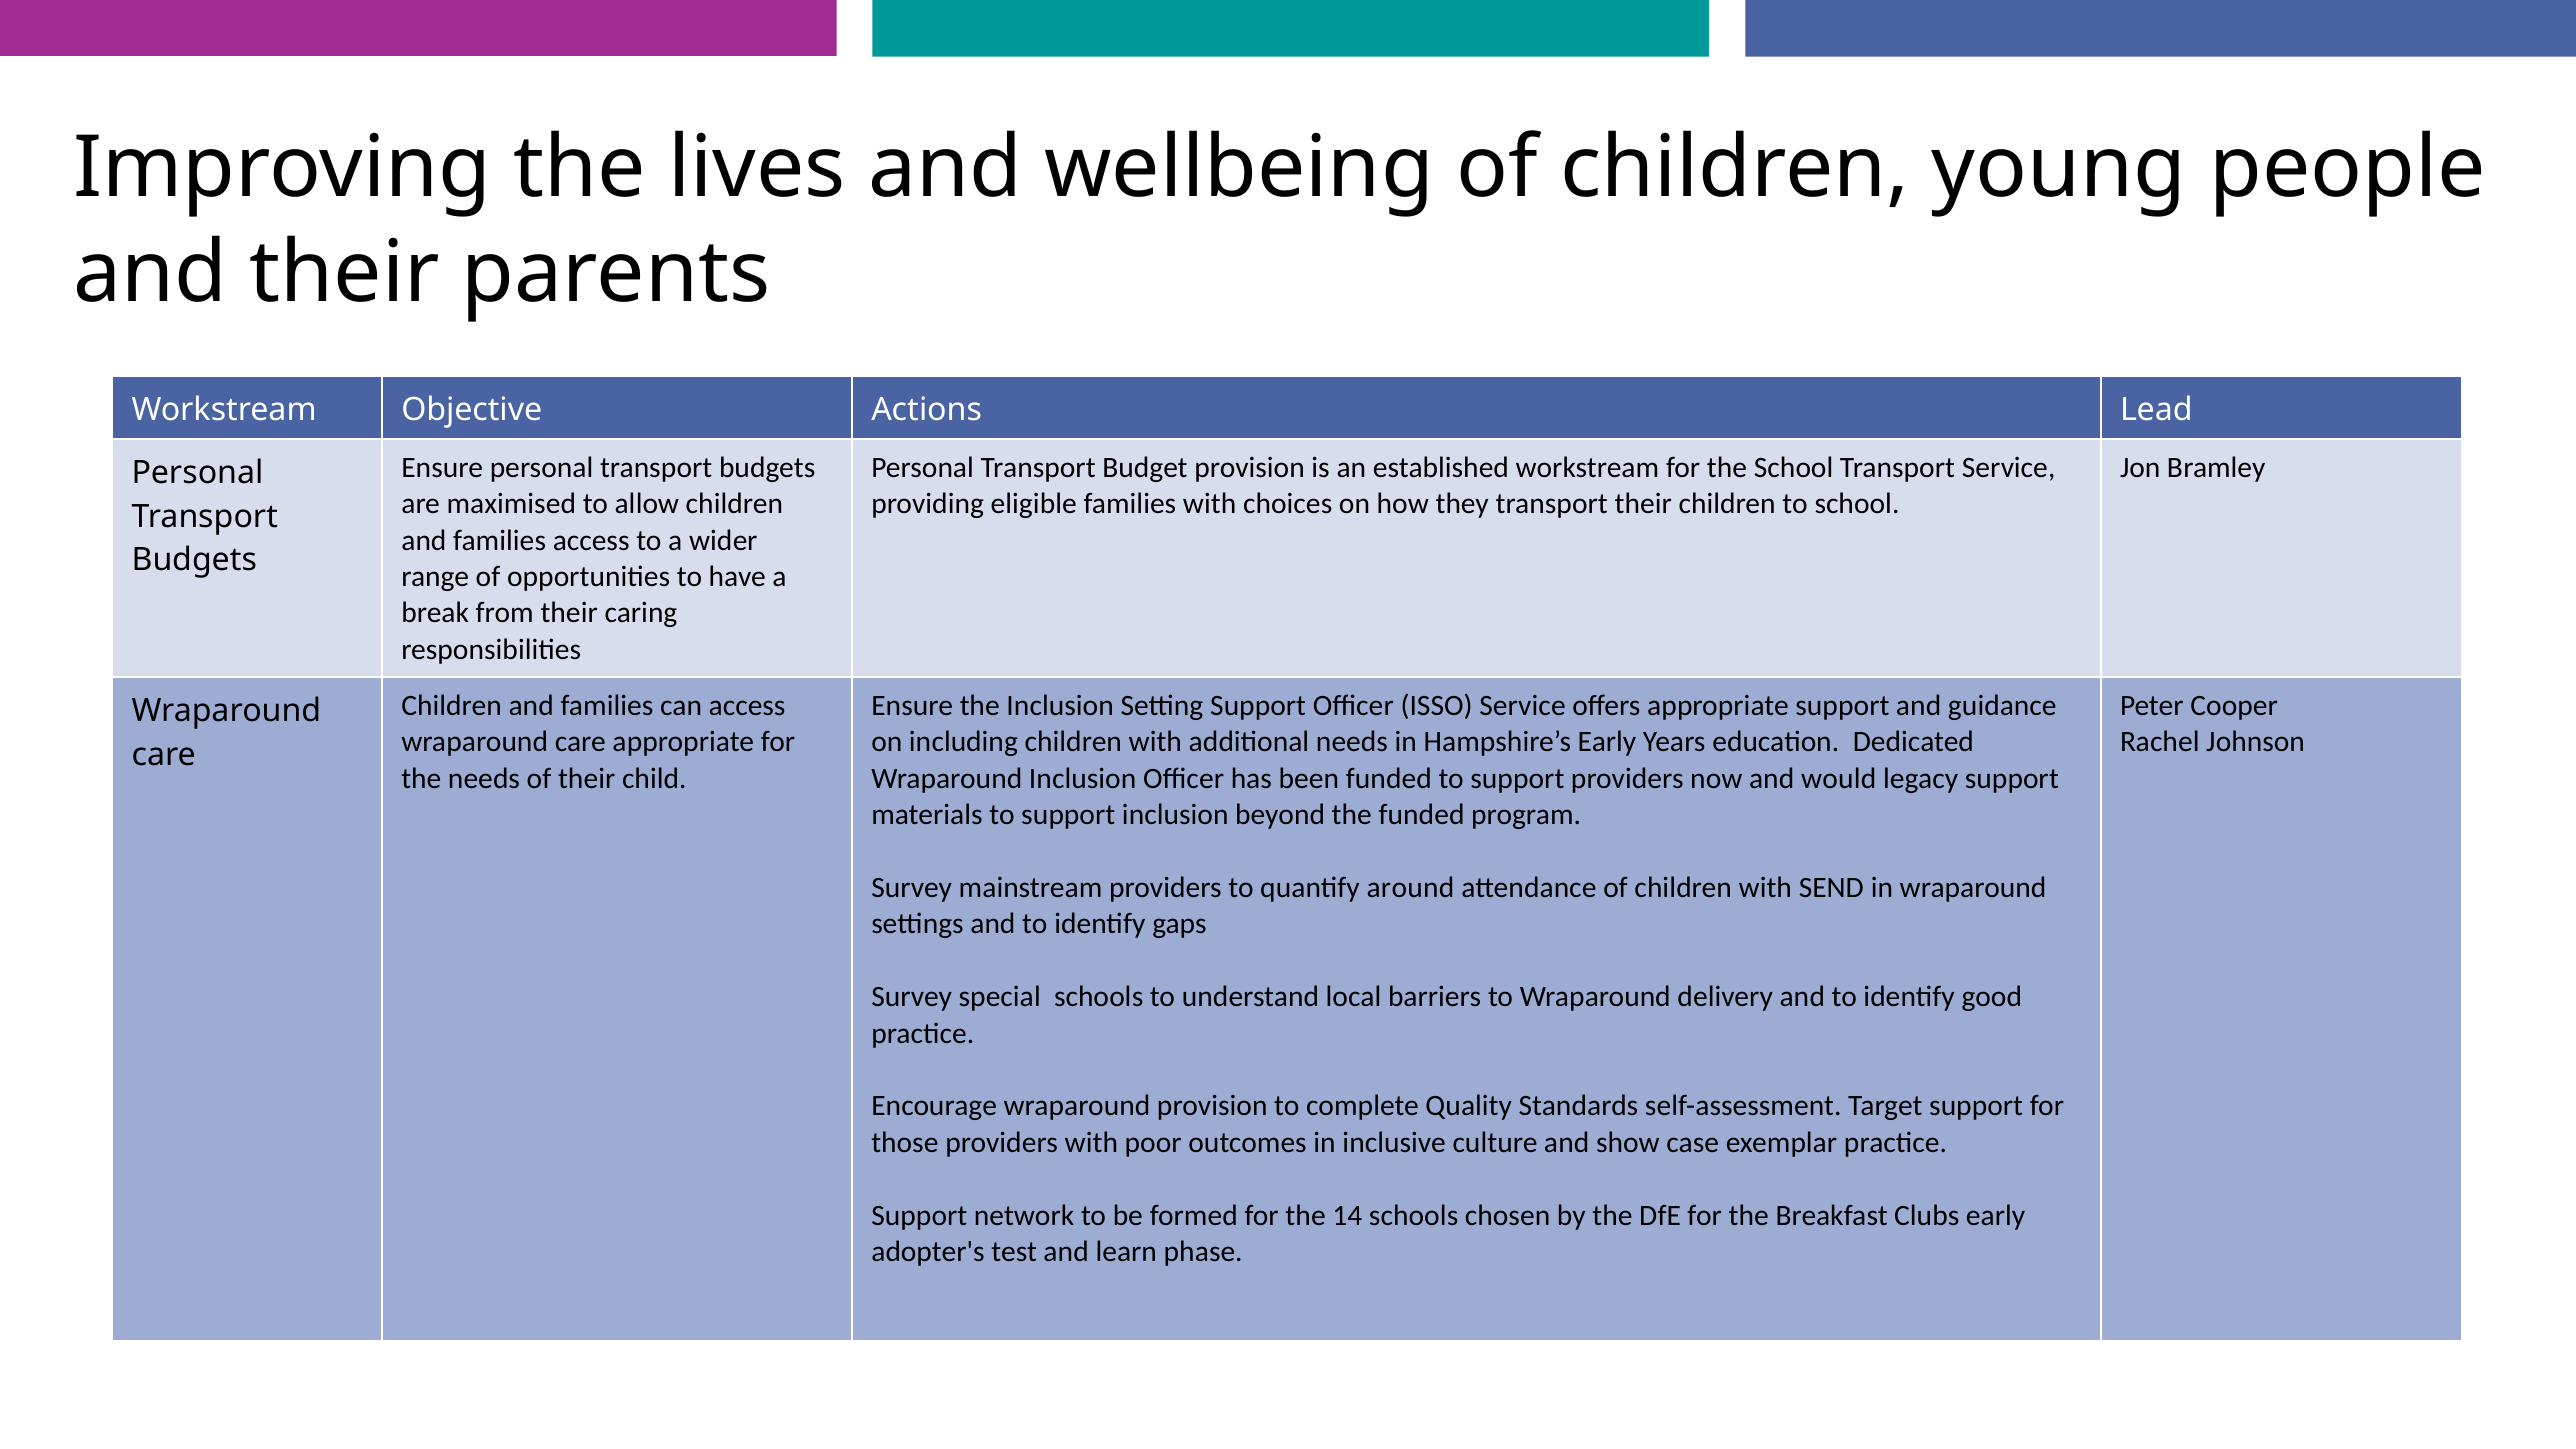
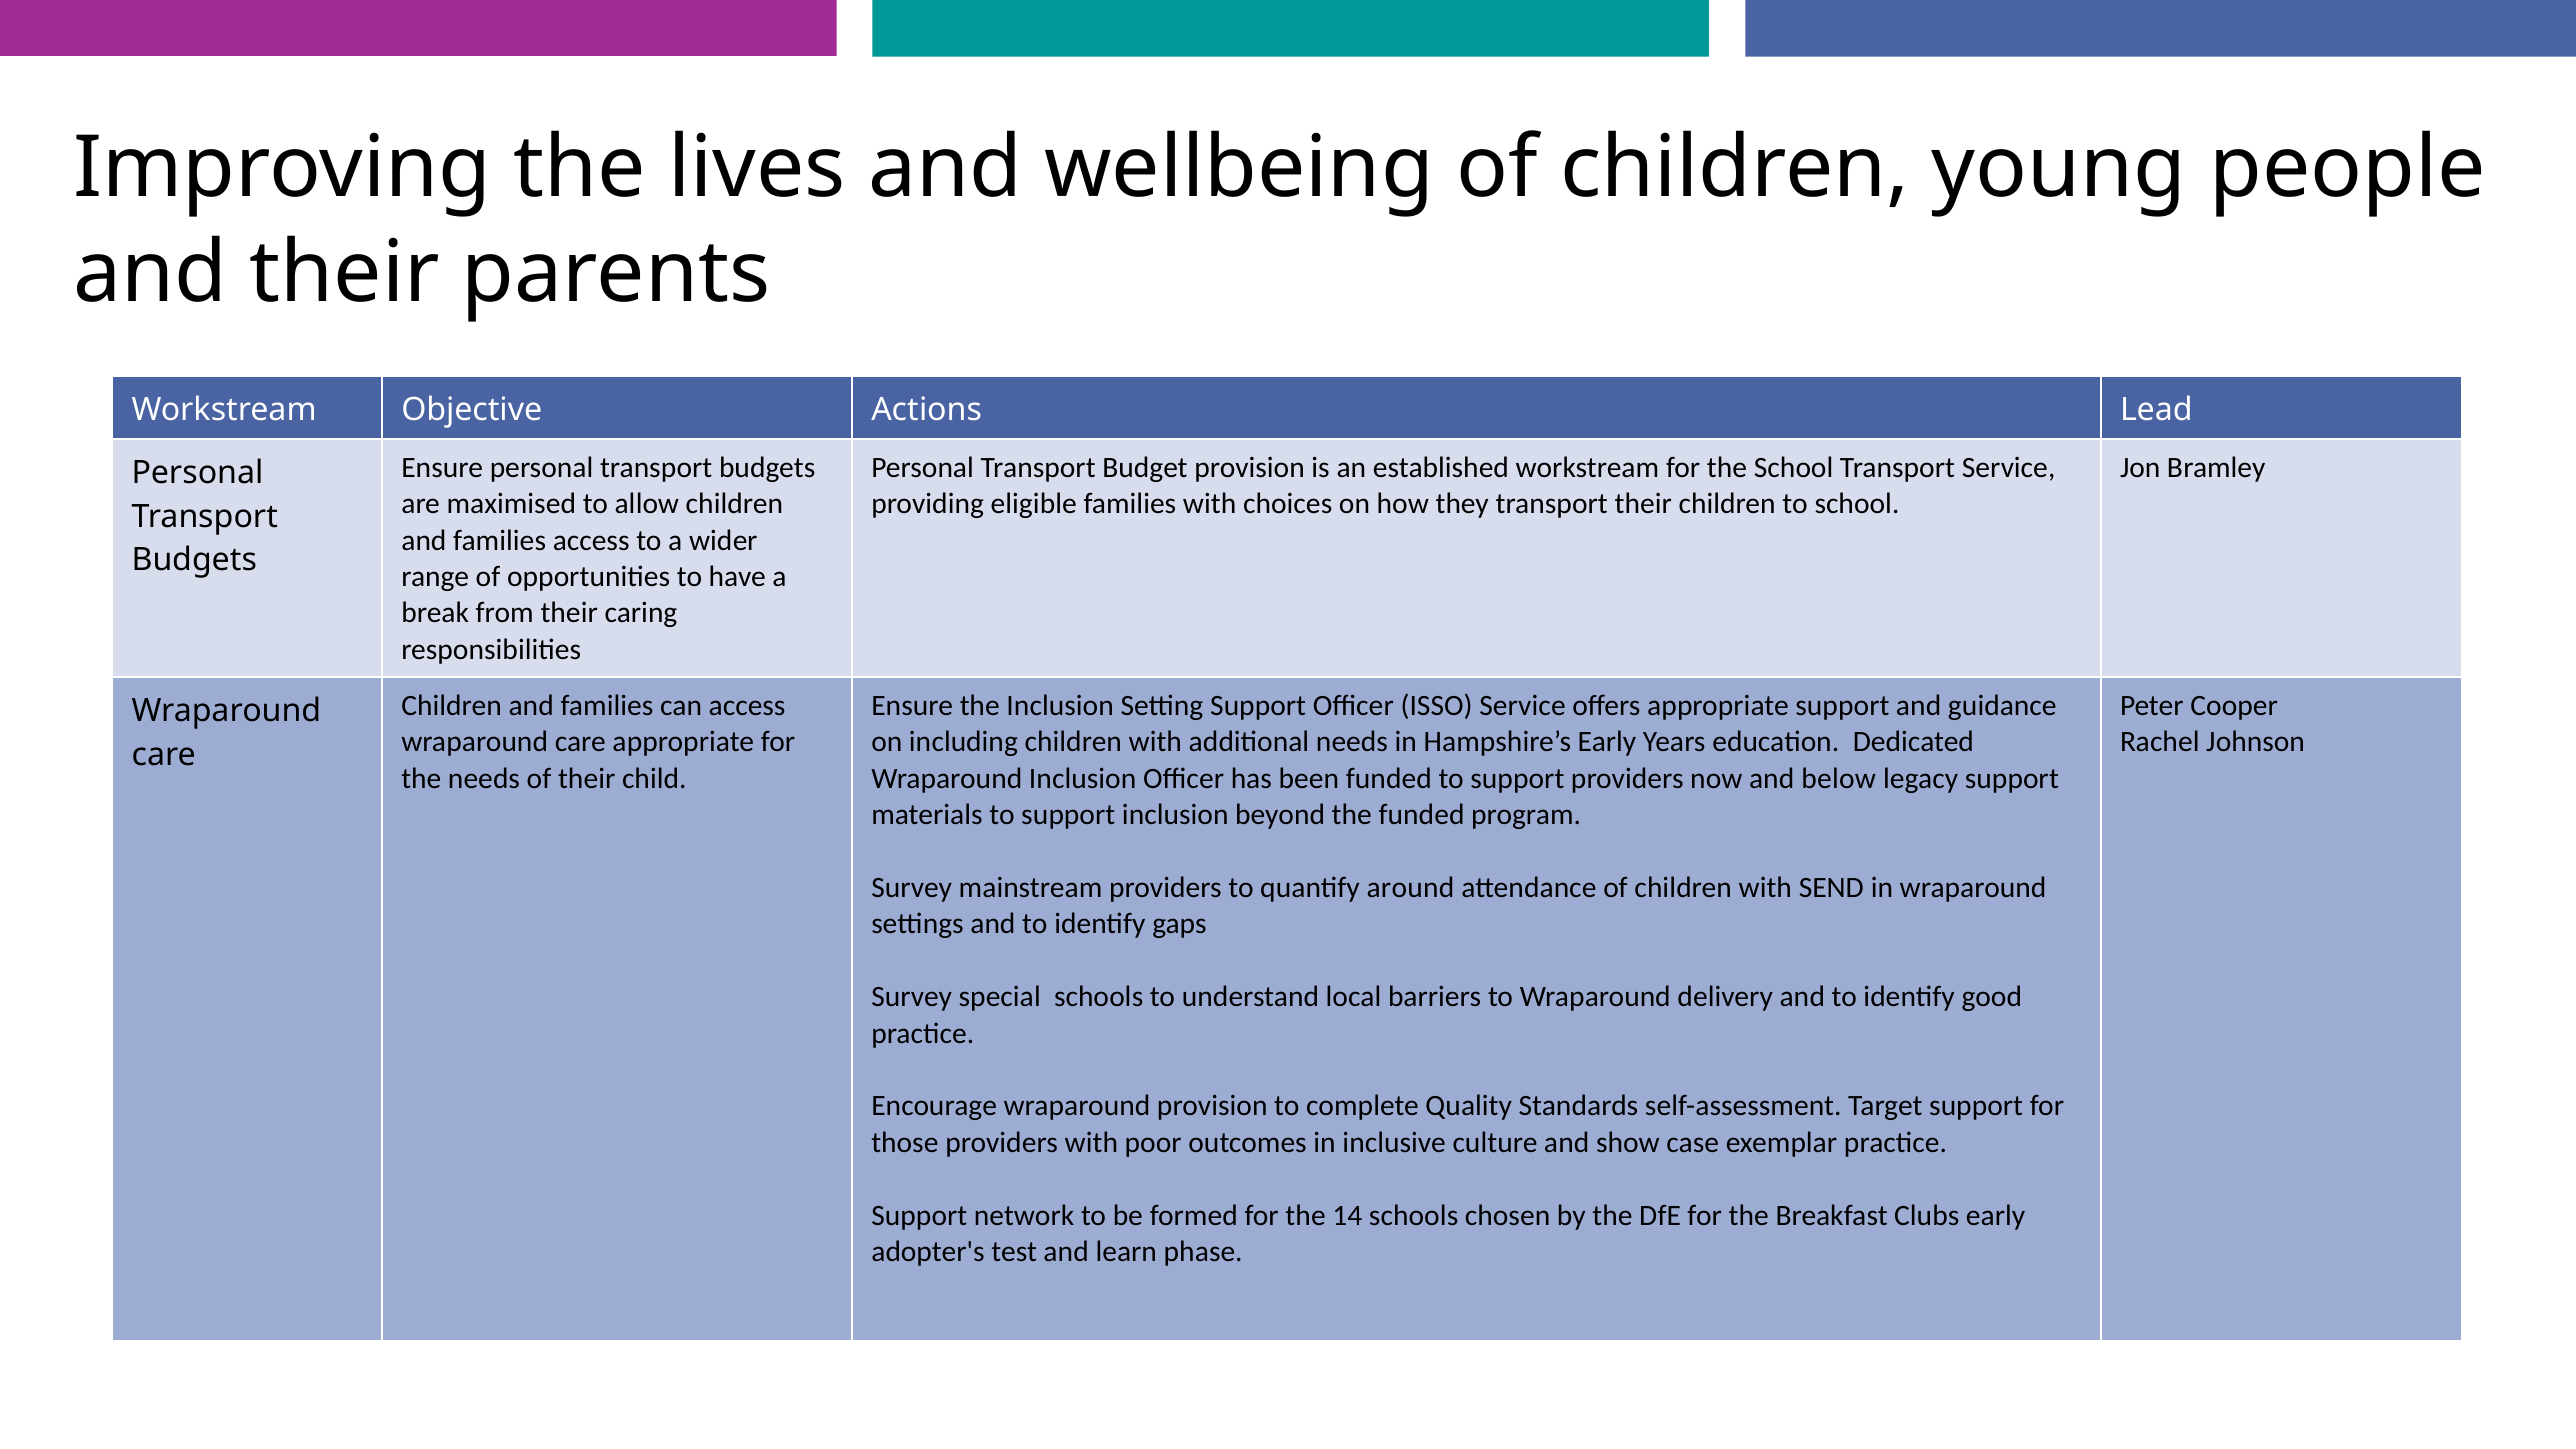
would: would -> below
